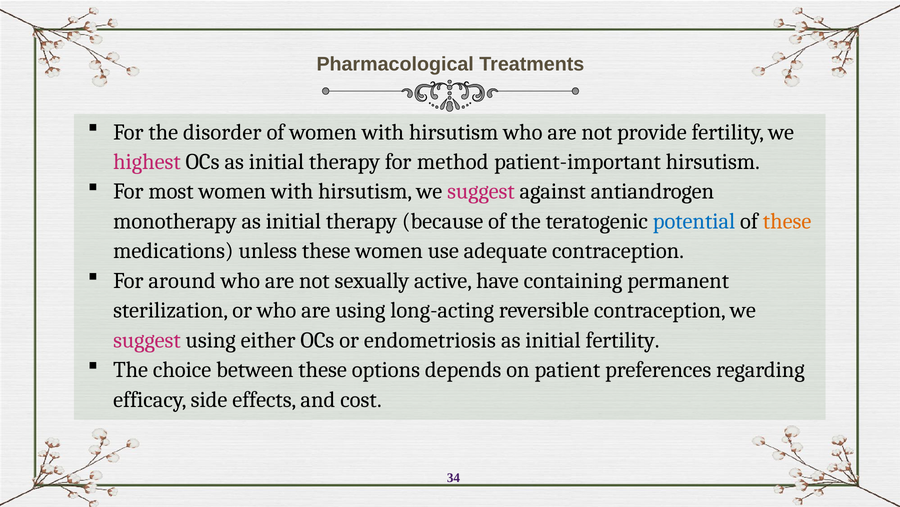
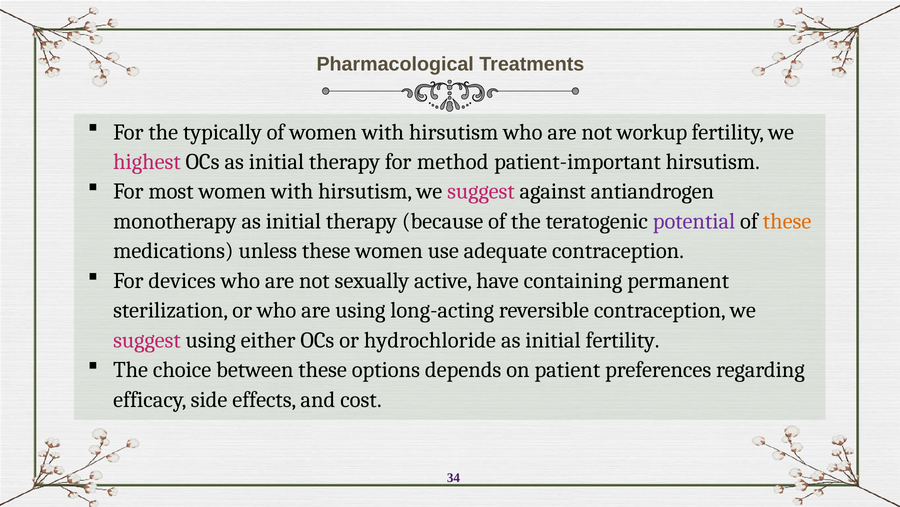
disorder: disorder -> typically
provide: provide -> workup
potential colour: blue -> purple
around: around -> devices
endometriosis: endometriosis -> hydrochloride
